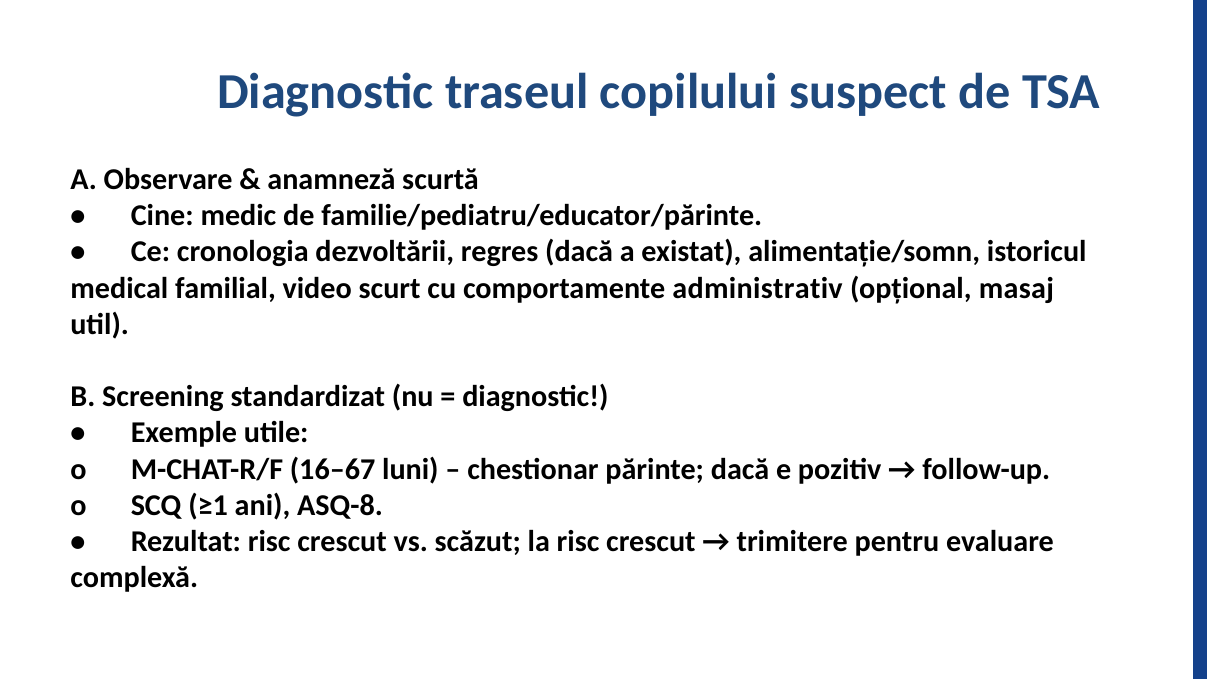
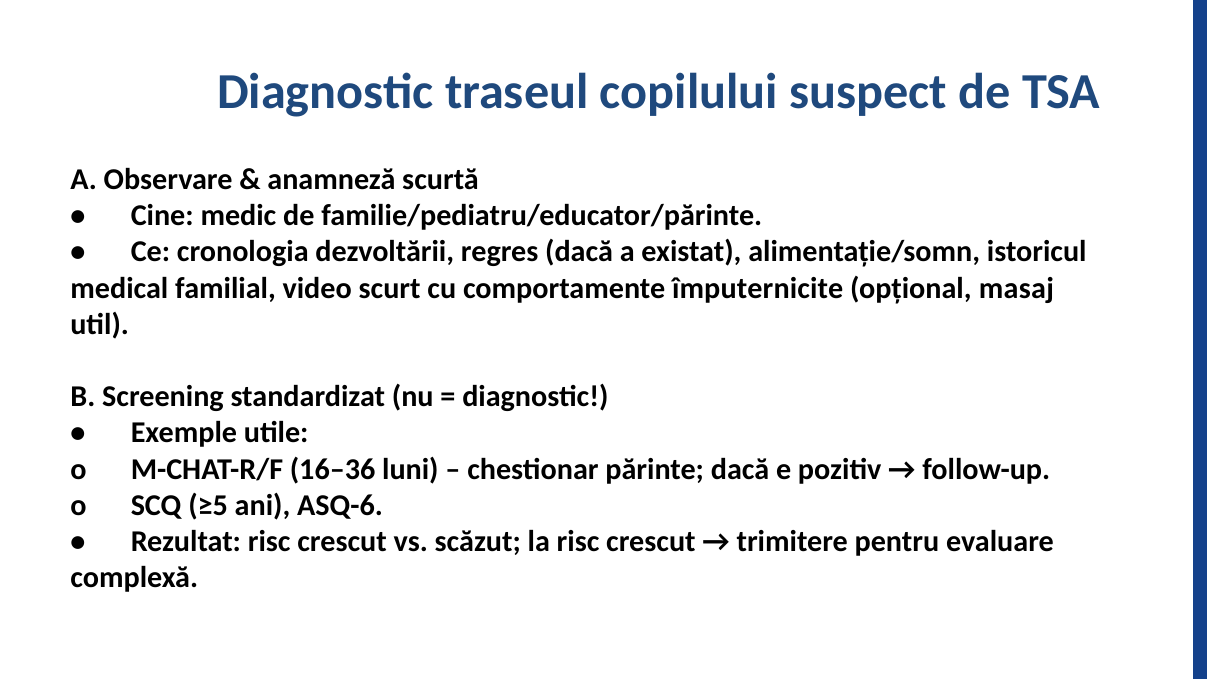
administrativ: administrativ -> împuternicite
16–67: 16–67 -> 16–36
≥1: ≥1 -> ≥5
ASQ-8: ASQ-8 -> ASQ-6
